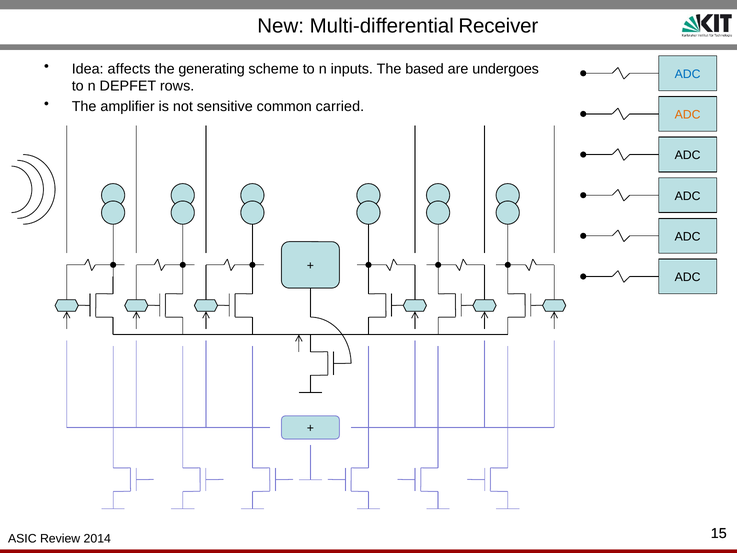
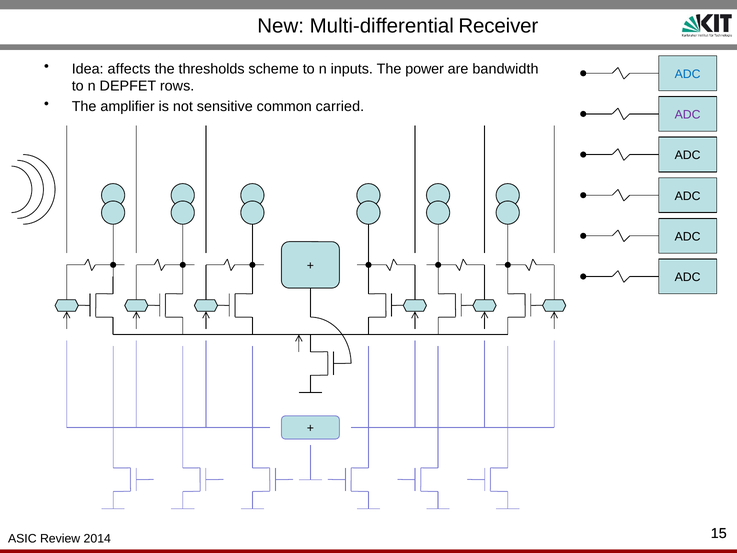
generating: generating -> thresholds
based: based -> power
undergoes: undergoes -> bandwidth
ADC at (688, 115) colour: orange -> purple
